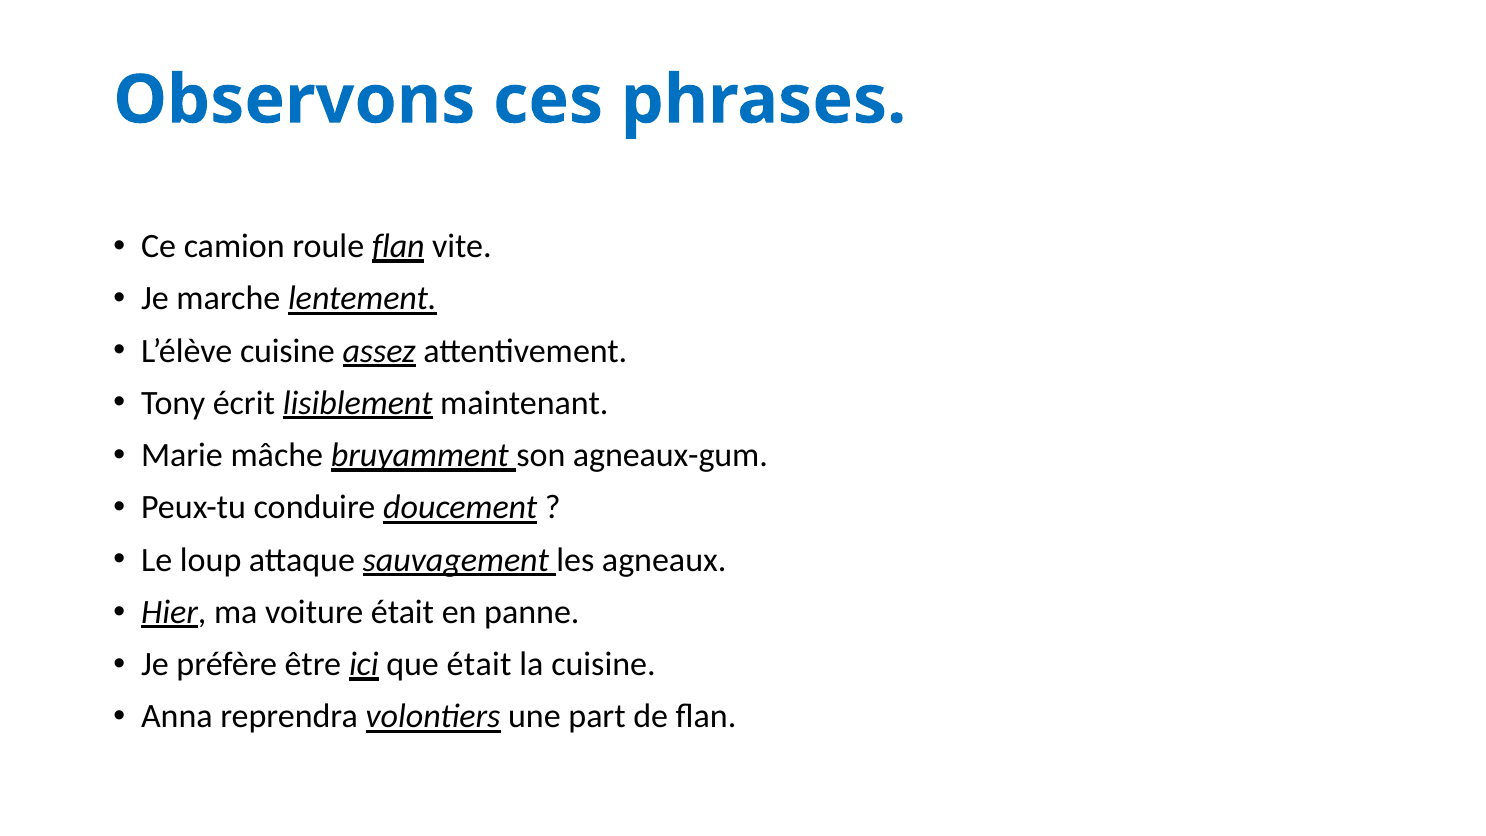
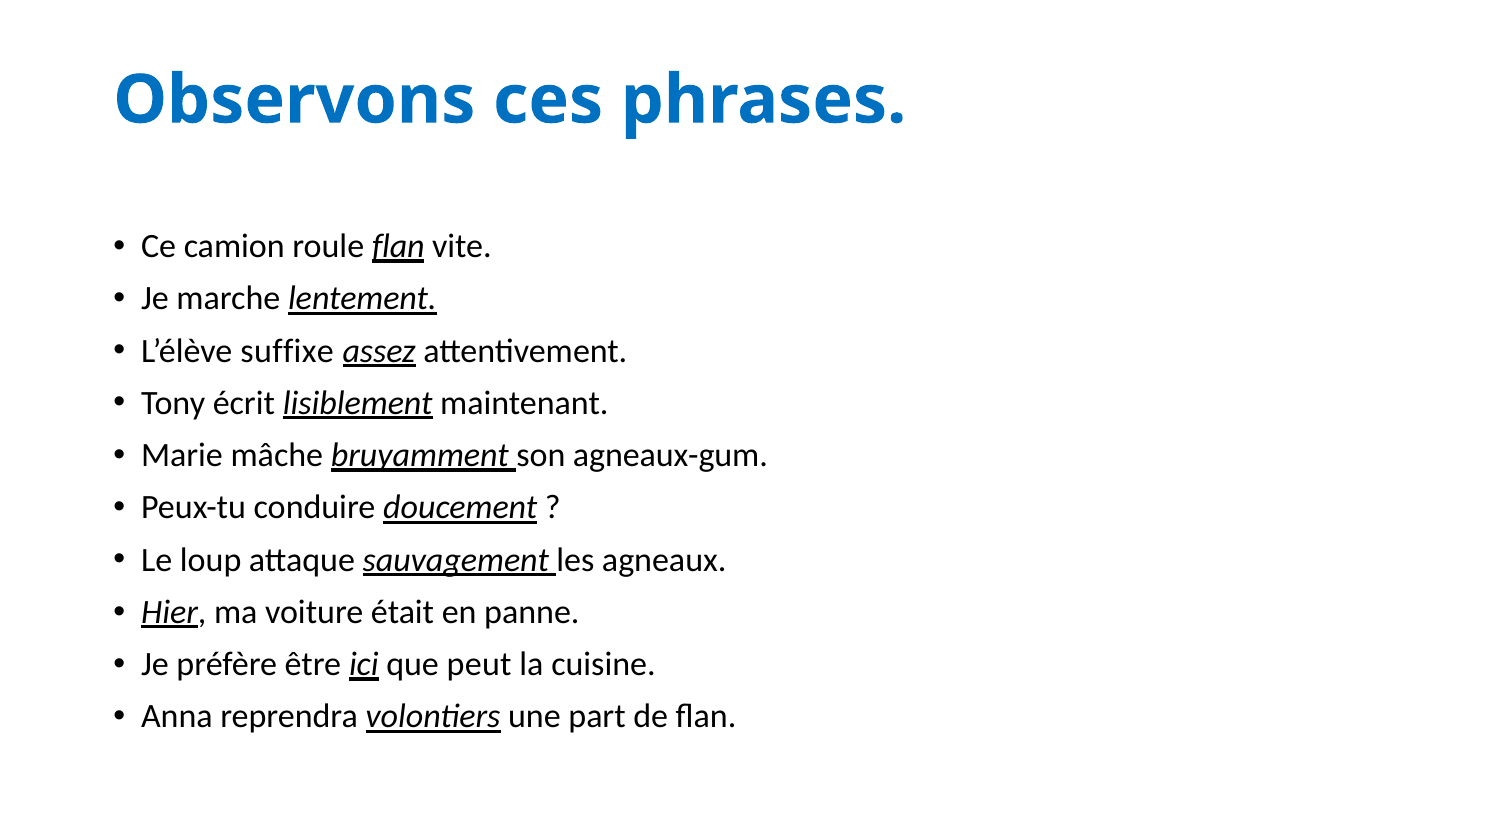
L’élève cuisine: cuisine -> suffixe
que était: était -> peut
